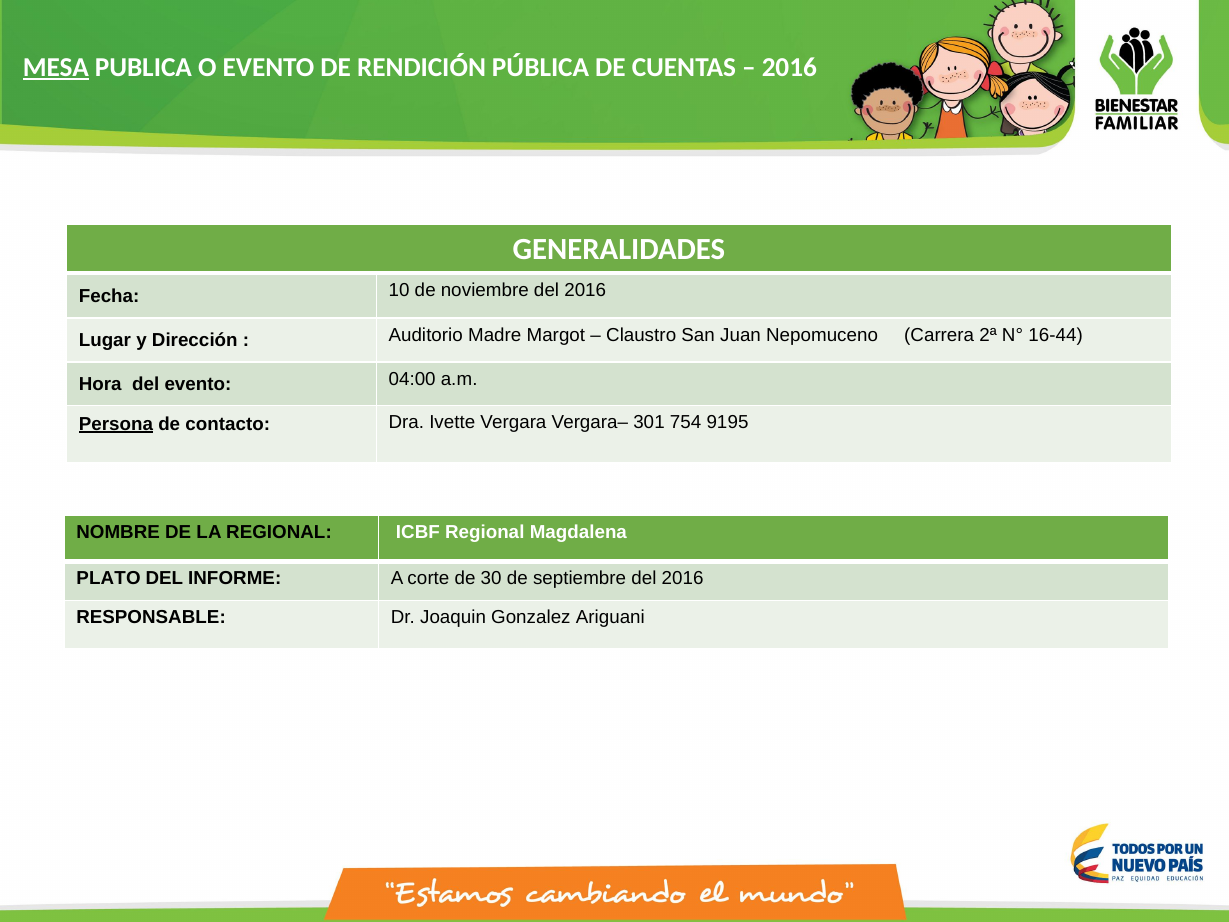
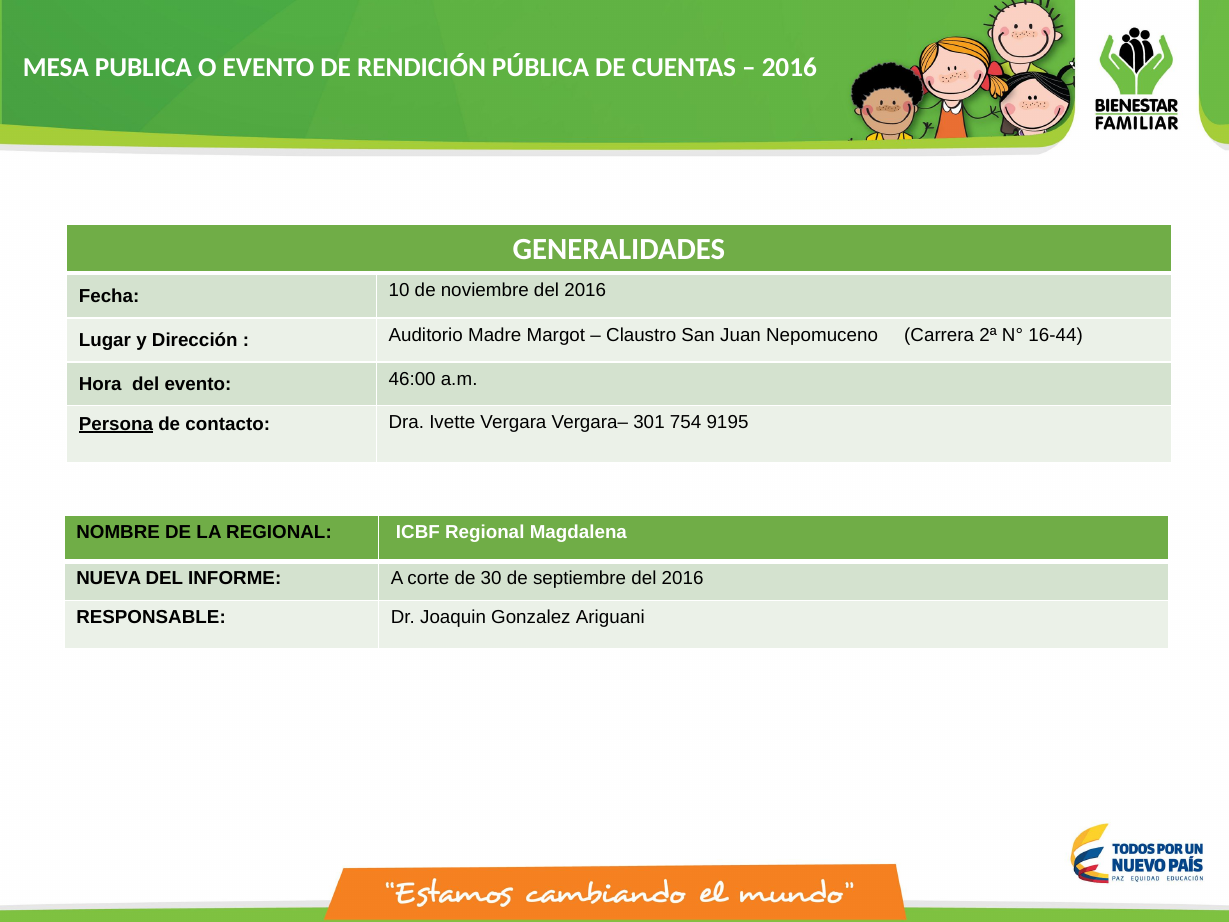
MESA underline: present -> none
04:00: 04:00 -> 46:00
PLATO: PLATO -> NUEVA
